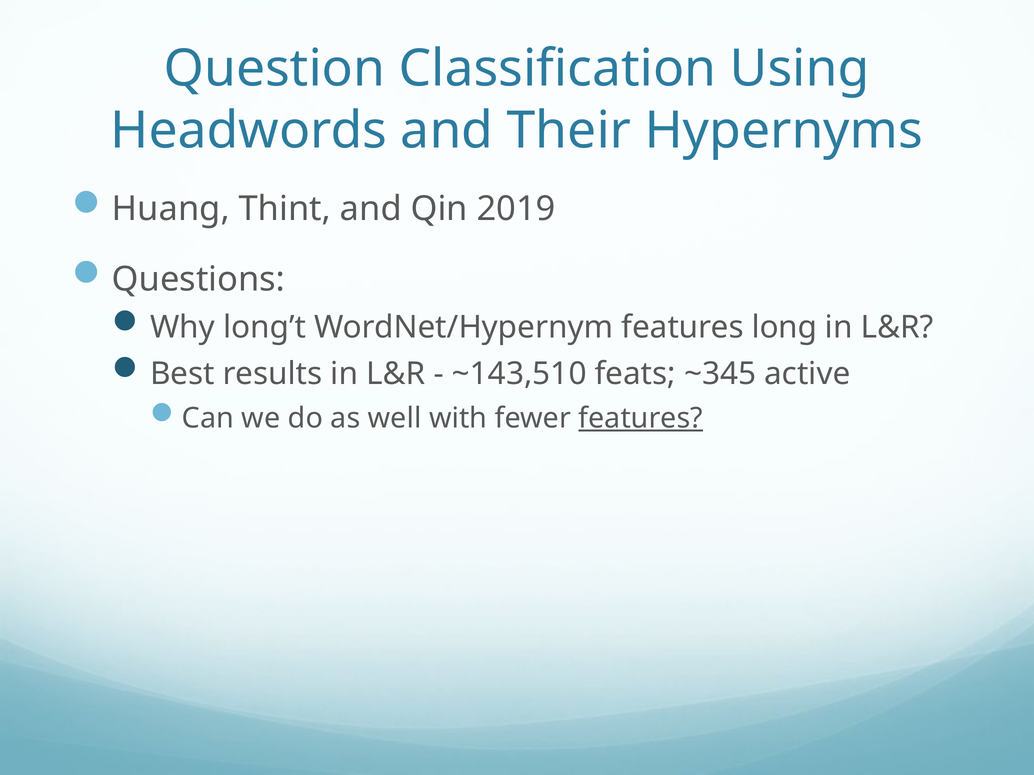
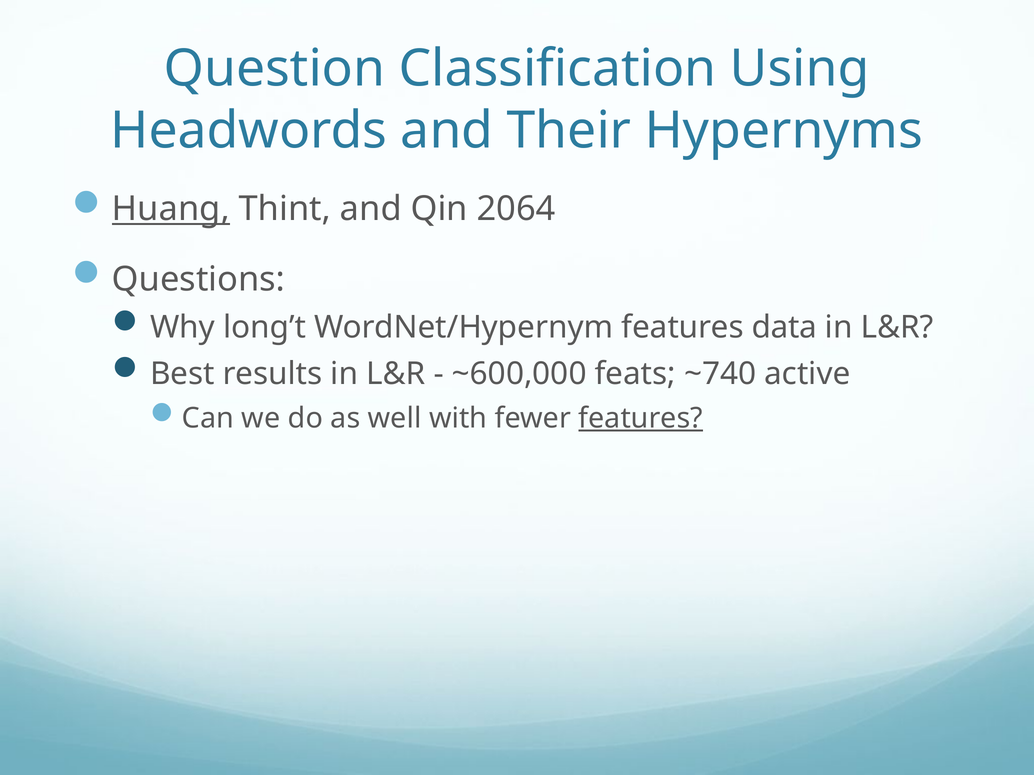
Huang underline: none -> present
2019: 2019 -> 2064
long: long -> data
~143,510: ~143,510 -> ~600,000
~345: ~345 -> ~740
